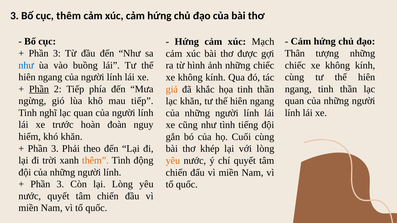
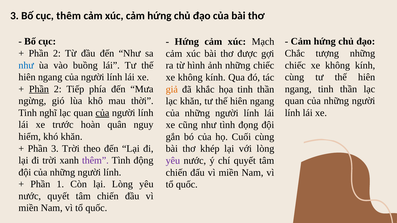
3 at (57, 53): 3 -> 2
Thân: Thân -> Chắc
mau tiếp: tiếp -> thời
của at (102, 113) underline: none -> present
đoàn: đoàn -> quân
tiếng: tiếng -> đọng
3 Phải: Phải -> Trời
thêm at (95, 161) colour: orange -> purple
yêu at (173, 161) colour: orange -> purple
3 at (60, 184): 3 -> 1
